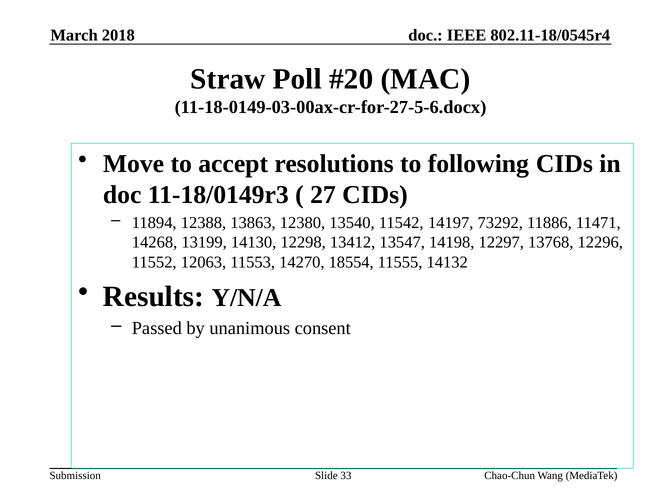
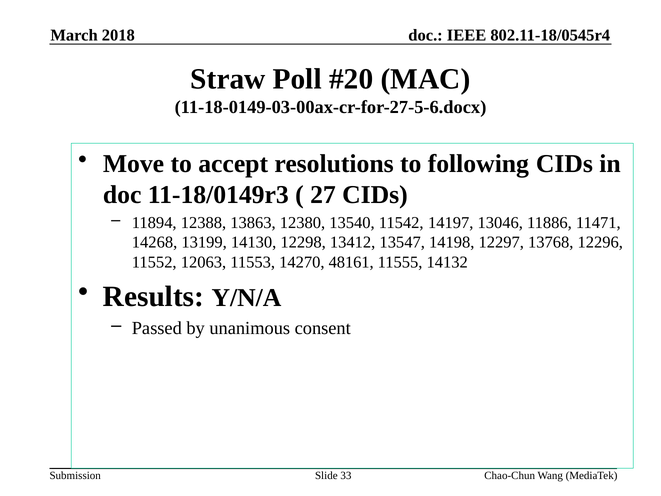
73292: 73292 -> 13046
18554: 18554 -> 48161
